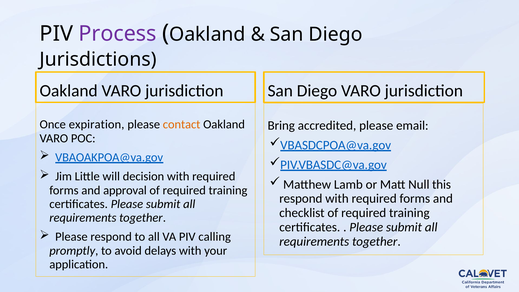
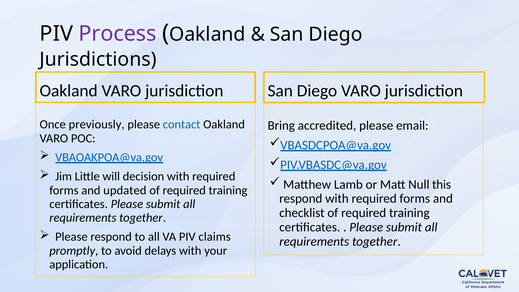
expiration: expiration -> previously
contact colour: orange -> blue
approval: approval -> updated
calling: calling -> claims
